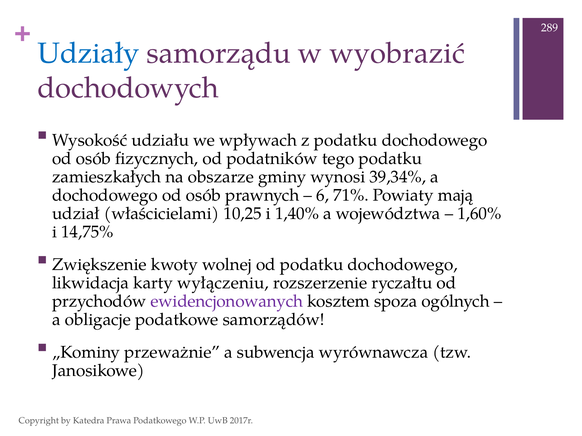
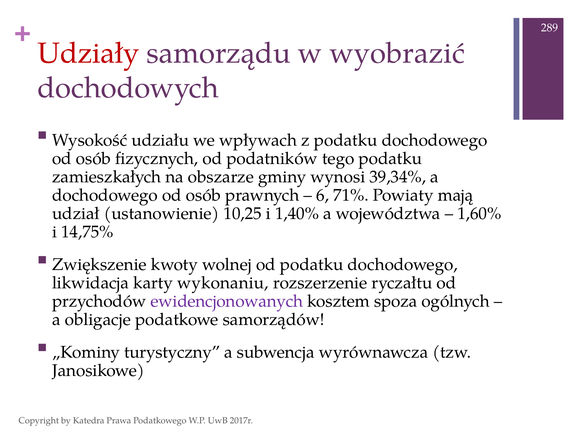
Udziały colour: blue -> red
właścicielami: właścicielami -> ustanowienie
wyłączeniu: wyłączeniu -> wykonaniu
przeważnie: przeważnie -> turystyczny
